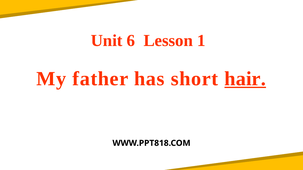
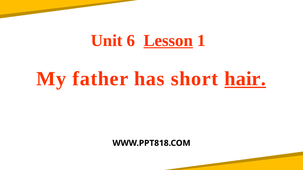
Lesson underline: none -> present
